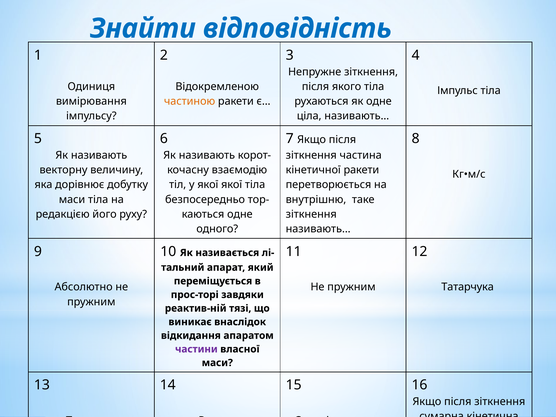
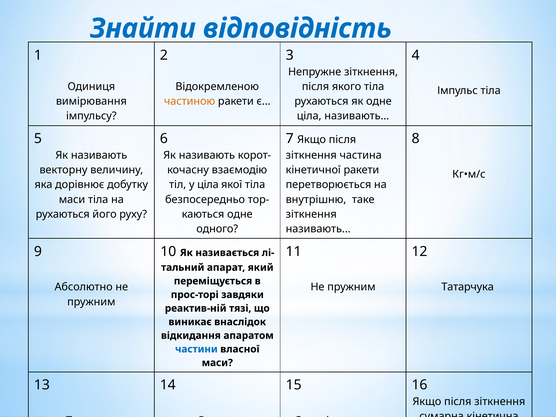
у якої: якої -> ціла
редакцією at (63, 214): редакцією -> рухаються
частини colour: purple -> blue
